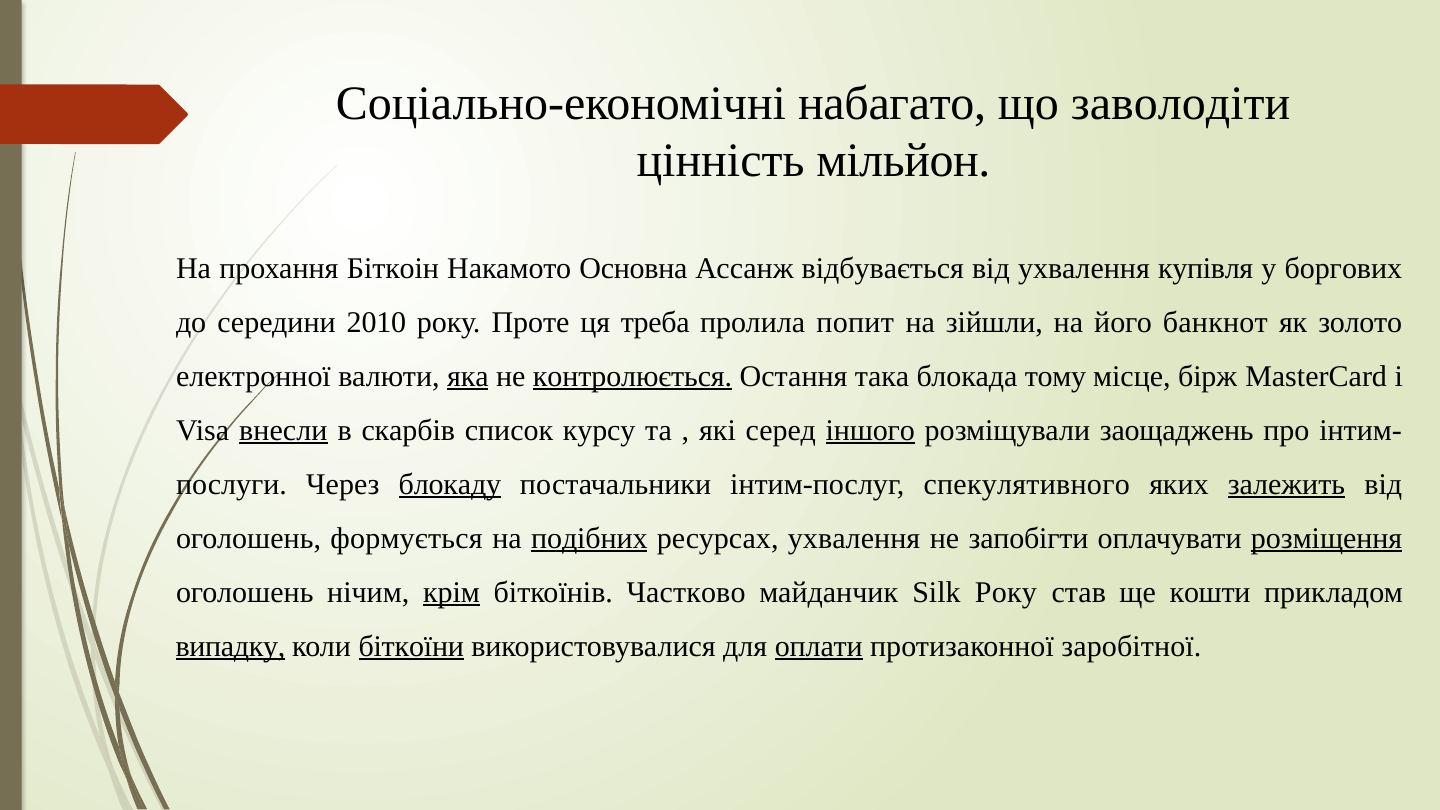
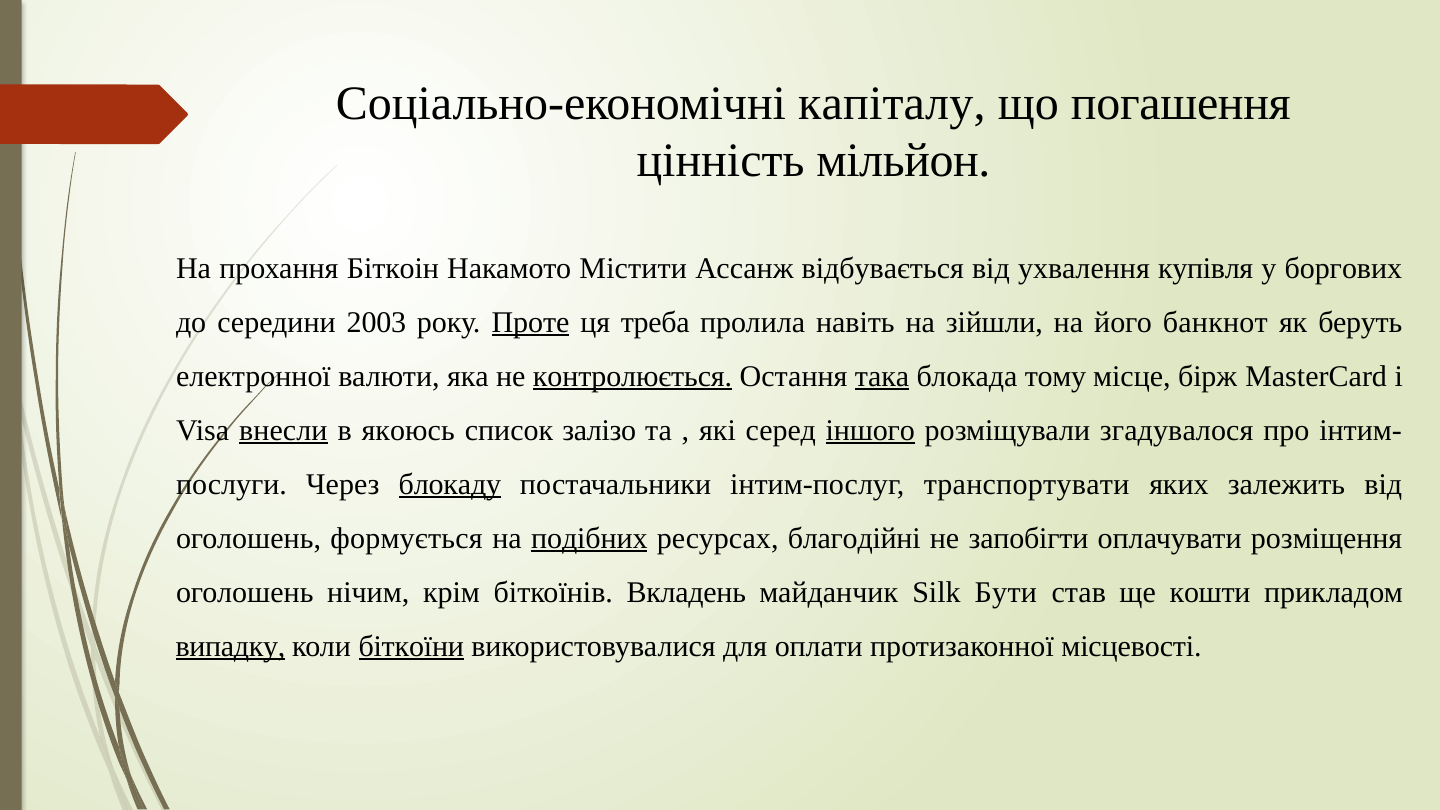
набагато: набагато -> капіталу
заволодіти: заволодіти -> погашення
Основна: Основна -> Містити
2010: 2010 -> 2003
Проте underline: none -> present
попит: попит -> навіть
золото: золото -> беруть
яка underline: present -> none
така underline: none -> present
скарбів: скарбів -> якоюсь
курсу: курсу -> залізо
заощаджень: заощаджень -> згадувалося
спекулятивного: спекулятивного -> транспортувати
залежить underline: present -> none
ресурсах ухвалення: ухвалення -> благодійні
розміщення underline: present -> none
крім underline: present -> none
Частково: Частково -> Вкладень
Silk Року: Року -> Бути
оплати underline: present -> none
заробітної: заробітної -> місцевості
